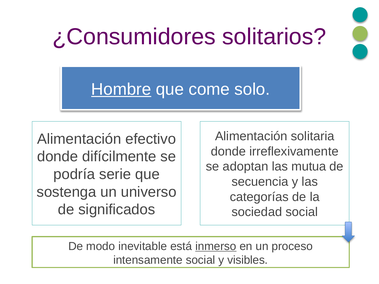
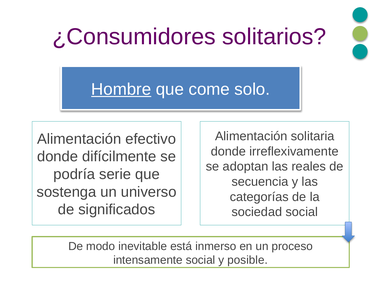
mutua: mutua -> reales
inmerso underline: present -> none
visibles: visibles -> posible
